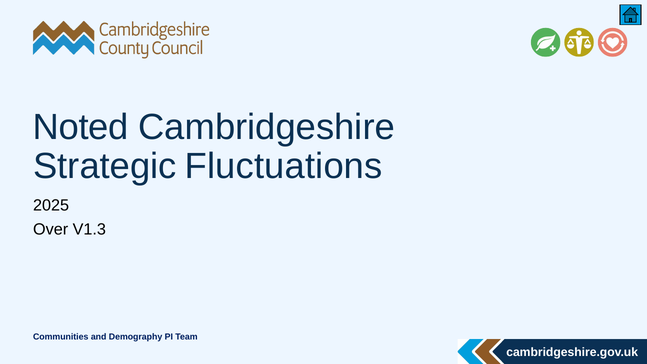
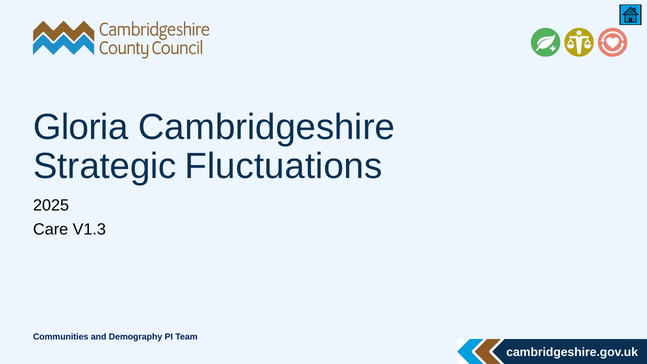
Noted: Noted -> Gloria
Over: Over -> Care
